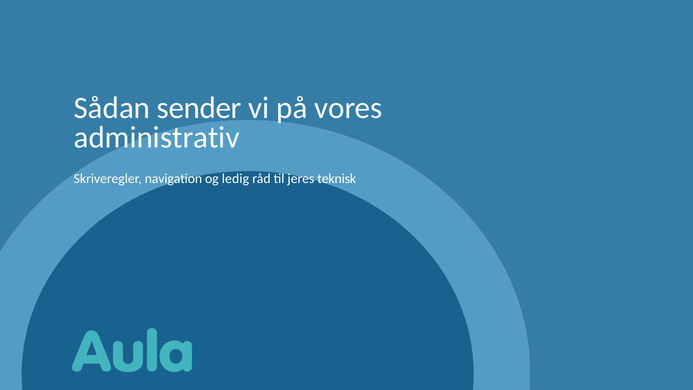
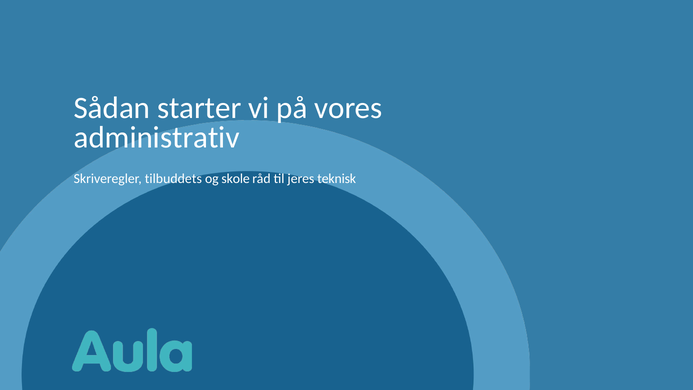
sender: sender -> starter
navigation: navigation -> tilbuddets
ledig: ledig -> skole
